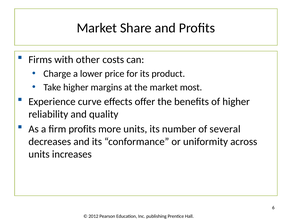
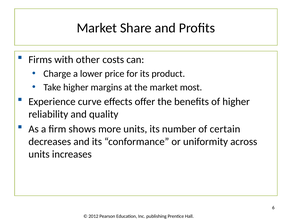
firm profits: profits -> shows
several: several -> certain
